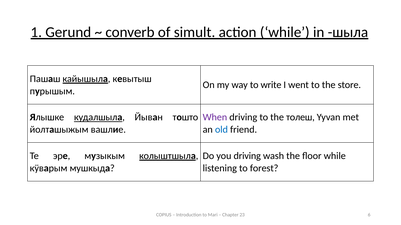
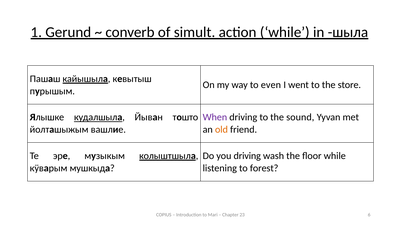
write: write -> even
толеш: толеш -> sound
old colour: blue -> orange
